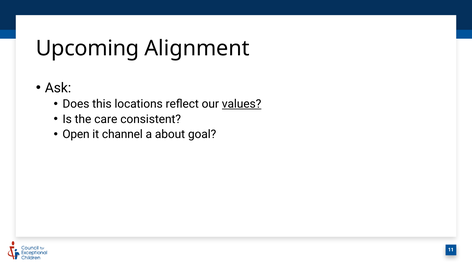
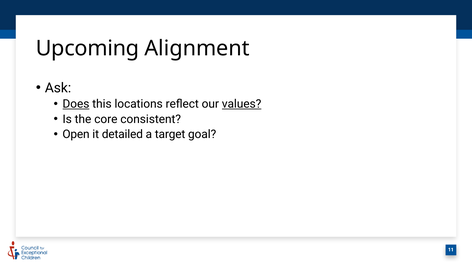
Does underline: none -> present
care: care -> core
channel: channel -> detailed
about: about -> target
